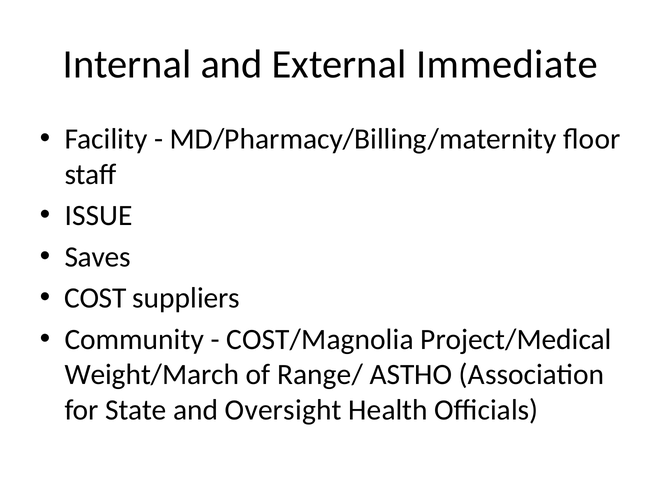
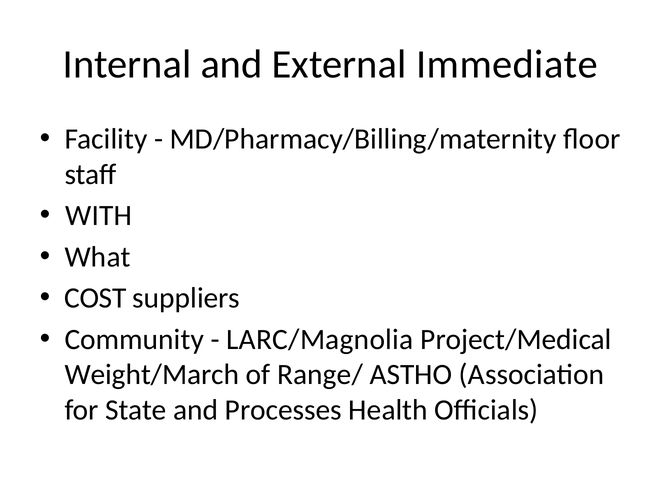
ISSUE: ISSUE -> WITH
Saves: Saves -> What
COST/Magnolia: COST/Magnolia -> LARC/Magnolia
Oversight: Oversight -> Processes
